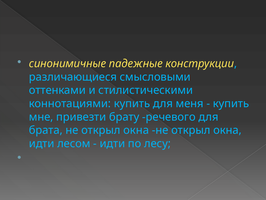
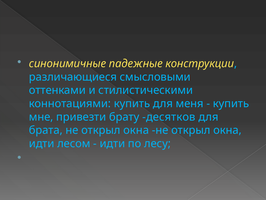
речевого: речевого -> десятков
